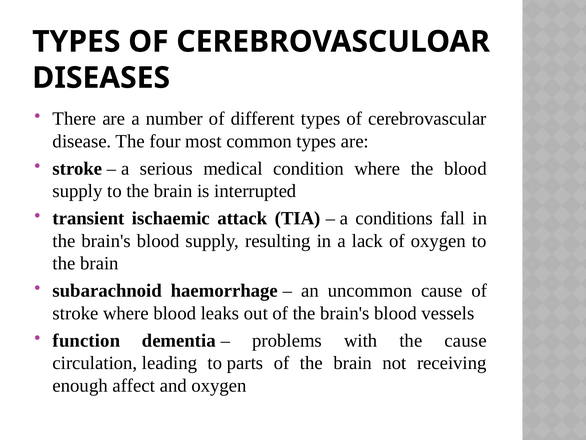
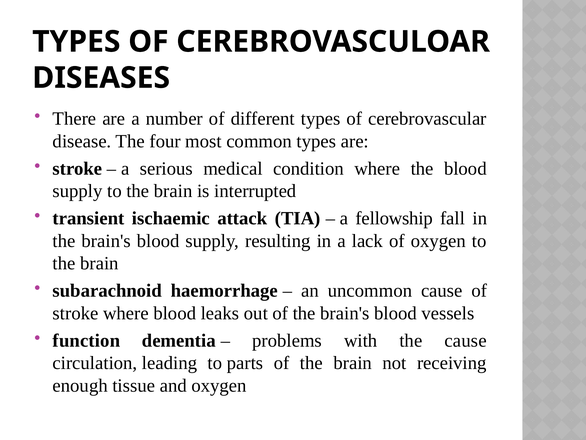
conditions: conditions -> fellowship
affect: affect -> tissue
